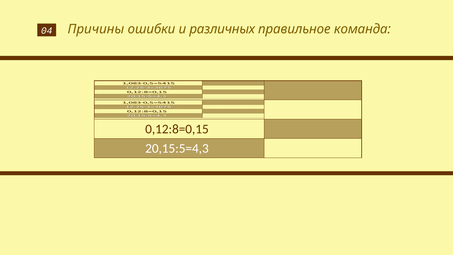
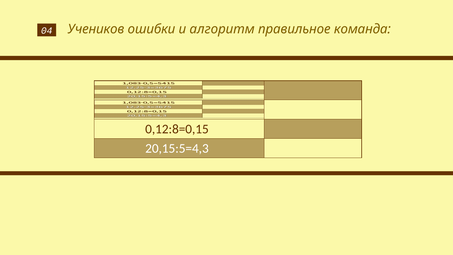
Причины: Причины -> Учеников
различных: различных -> алгоритм
